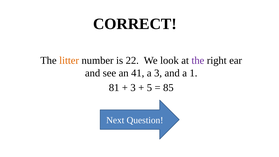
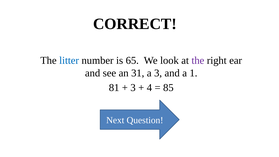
litter colour: orange -> blue
22: 22 -> 65
41: 41 -> 31
5: 5 -> 4
